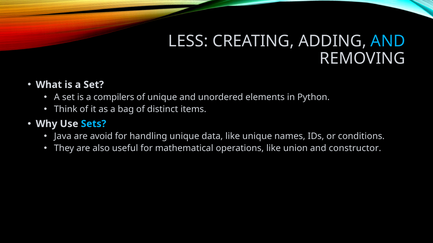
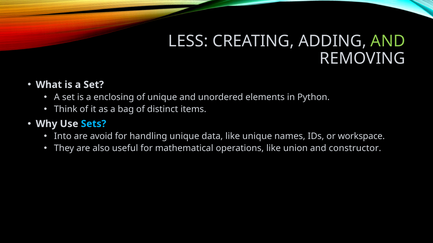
AND at (388, 41) colour: light blue -> light green
compilers: compilers -> enclosing
Java: Java -> Into
conditions: conditions -> workspace
